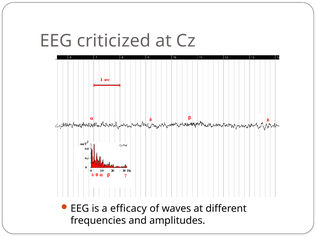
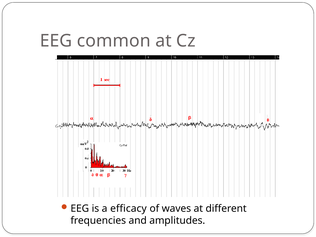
criticized: criticized -> common
